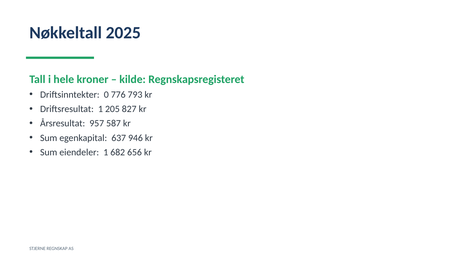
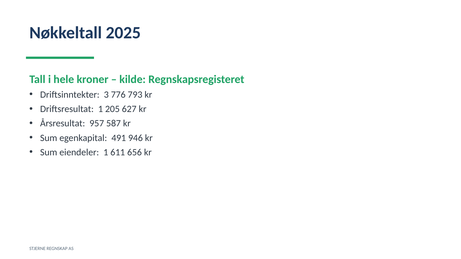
0: 0 -> 3
827: 827 -> 627
637: 637 -> 491
682: 682 -> 611
